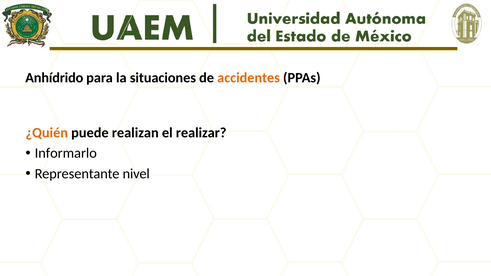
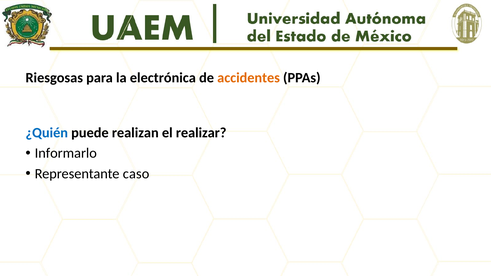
Anhídrido: Anhídrido -> Riesgosas
situaciones: situaciones -> electrónica
¿Quién colour: orange -> blue
nivel: nivel -> caso
